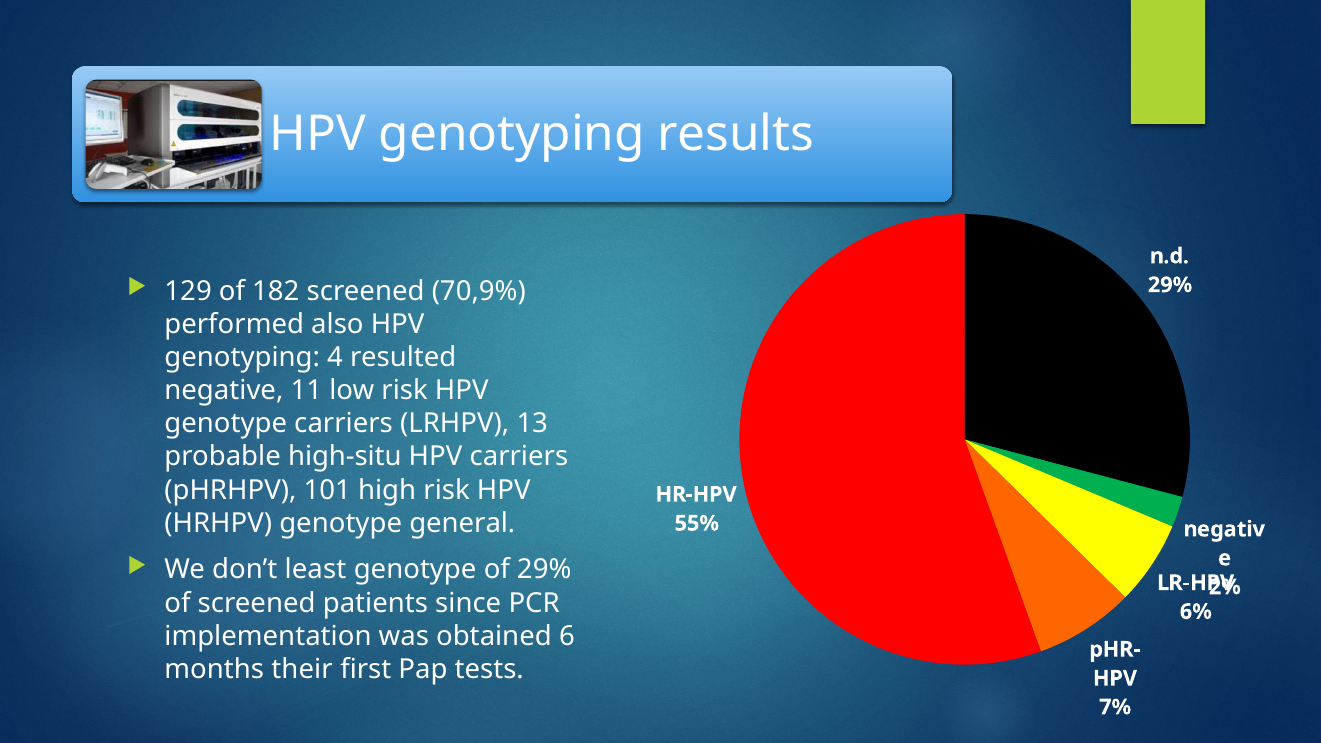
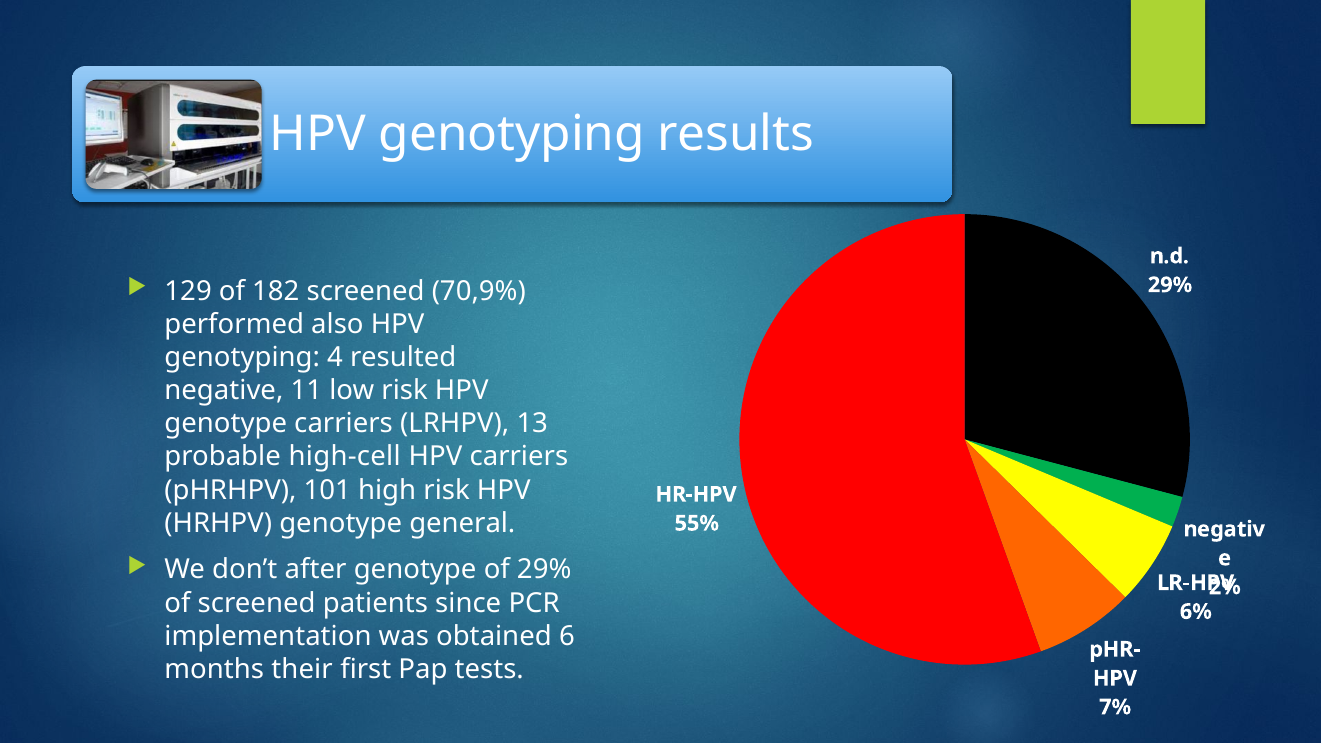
high-situ: high-situ -> high-cell
least: least -> after
